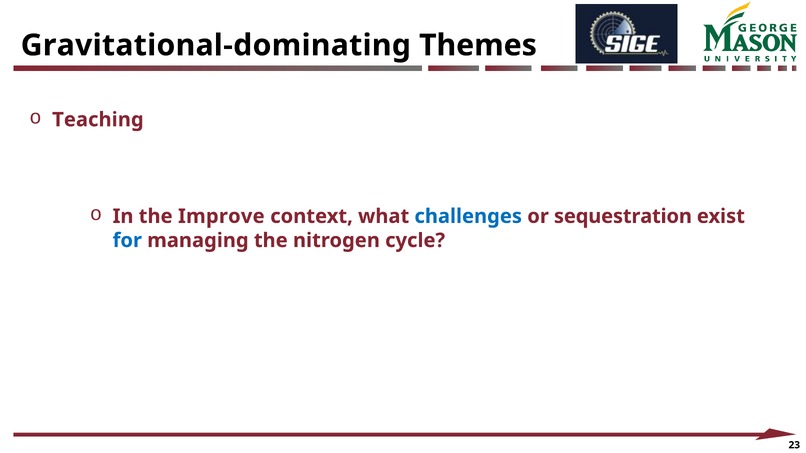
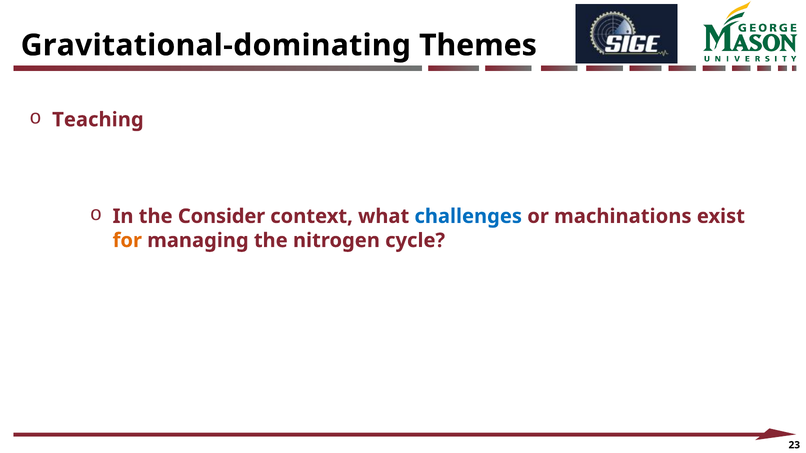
Improve: Improve -> Consider
sequestration: sequestration -> machinations
for colour: blue -> orange
